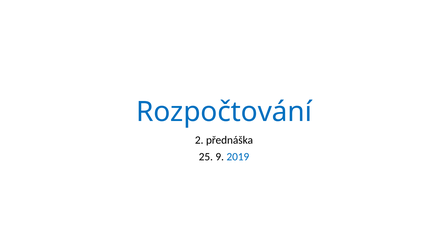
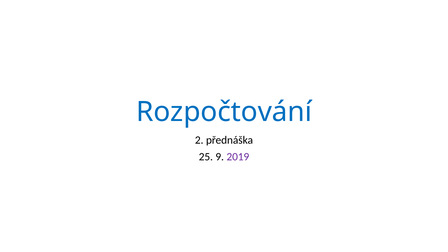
2019 colour: blue -> purple
